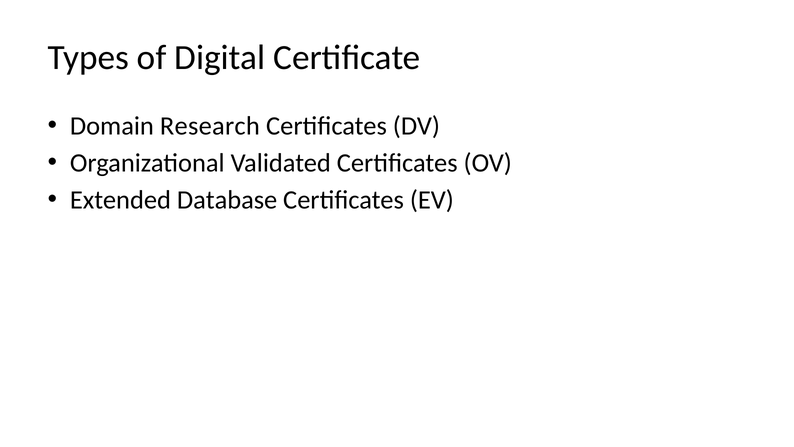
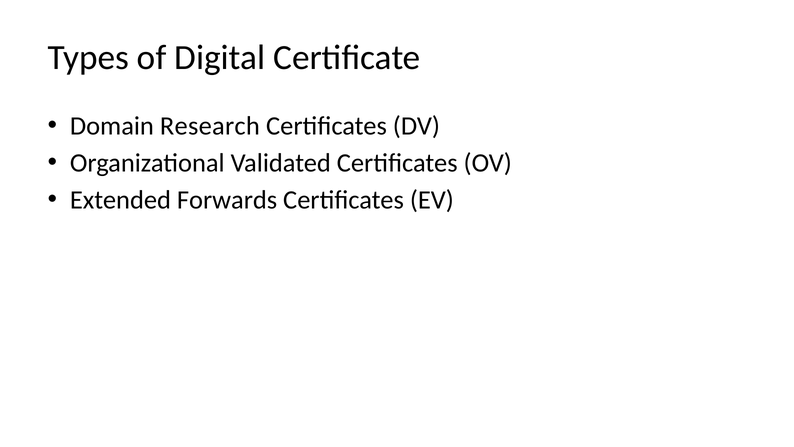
Database: Database -> Forwards
